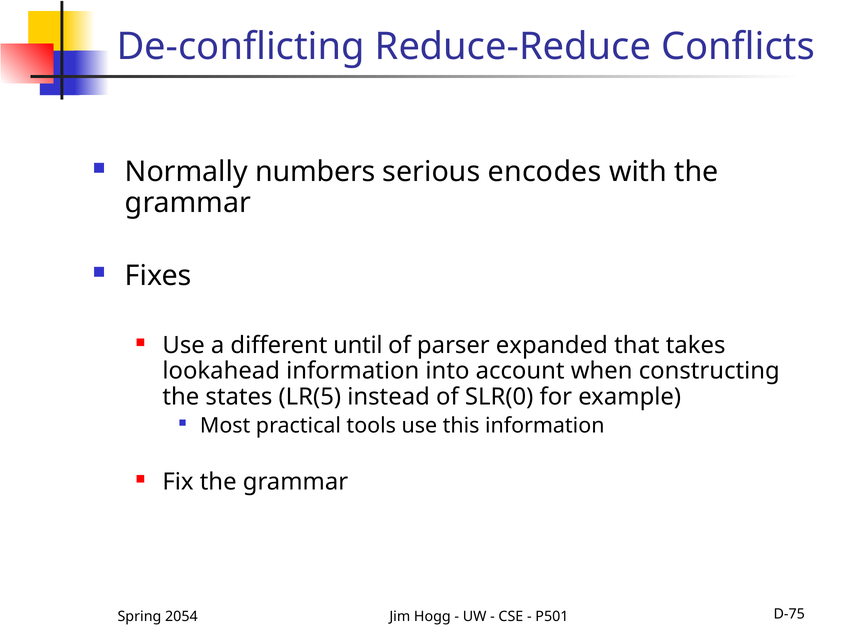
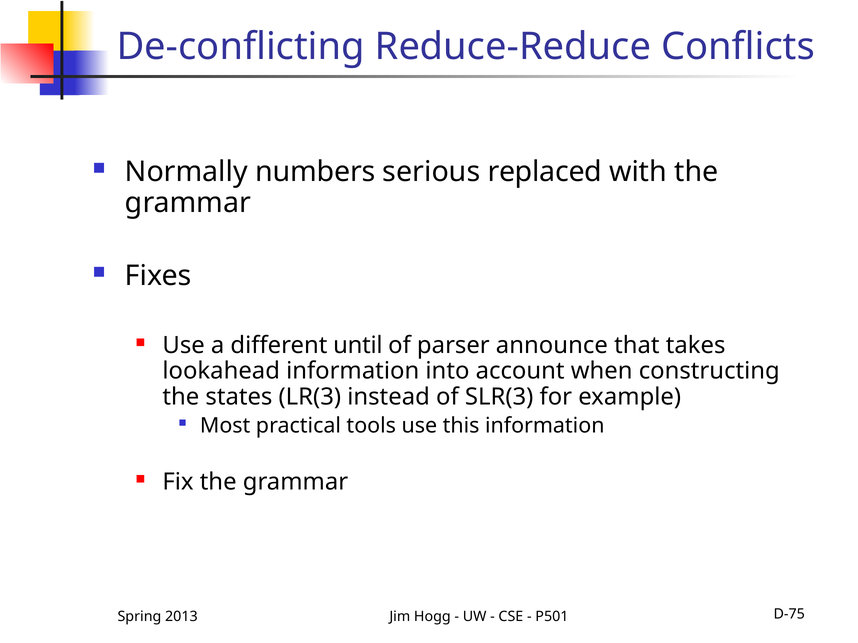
encodes: encodes -> replaced
expanded: expanded -> announce
LR(5: LR(5 -> LR(3
SLR(0: SLR(0 -> SLR(3
2054: 2054 -> 2013
